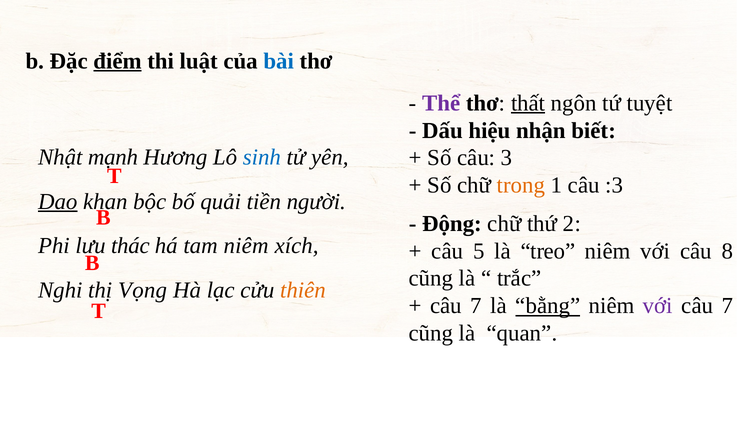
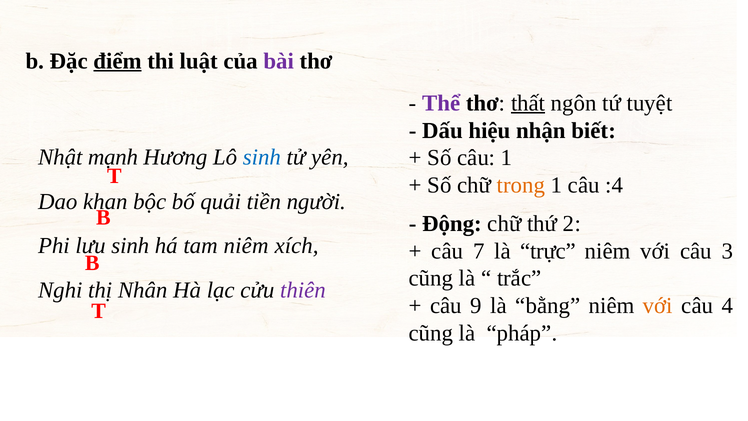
bài colour: blue -> purple
câu 3: 3 -> 1
:3: :3 -> :4
Dao underline: present -> none
lưu thác: thác -> sinh
5: 5 -> 7
treo: treo -> trực
8: 8 -> 3
Vọng: Vọng -> Nhân
thiên colour: orange -> purple
7 at (476, 306): 7 -> 9
bằng underline: present -> none
với at (658, 306) colour: purple -> orange
7 at (727, 306): 7 -> 4
quan: quan -> pháp
